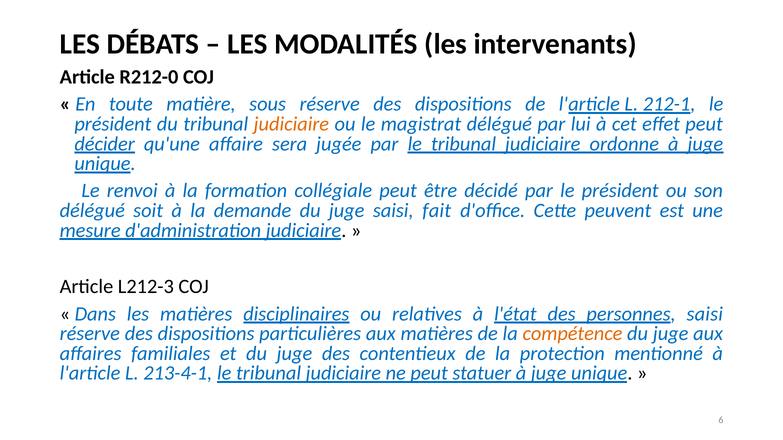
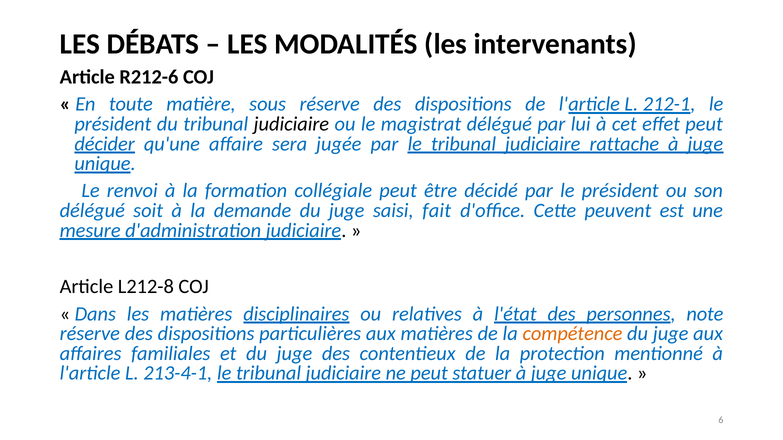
R212-0: R212-0 -> R212-6
judiciaire at (291, 124) colour: orange -> black
ordonne: ordonne -> rattache
L212-3: L212-3 -> L212-8
personnes saisi: saisi -> note
